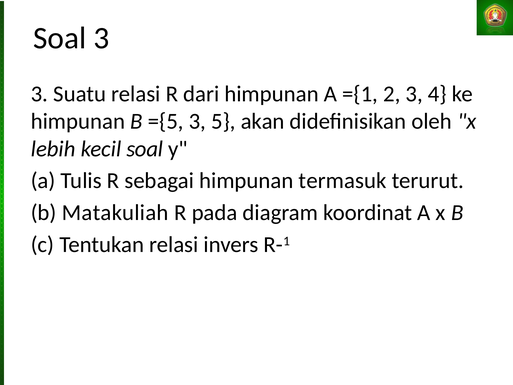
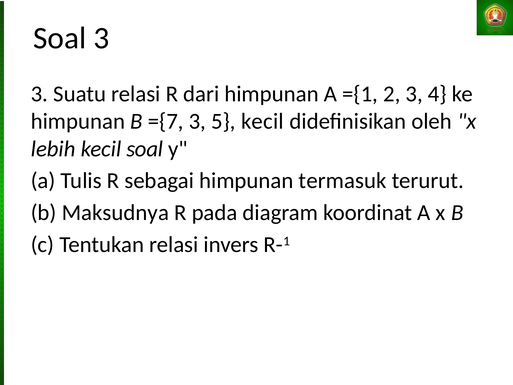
={5: ={5 -> ={7
5 akan: akan -> kecil
Matakuliah: Matakuliah -> Maksudnya
